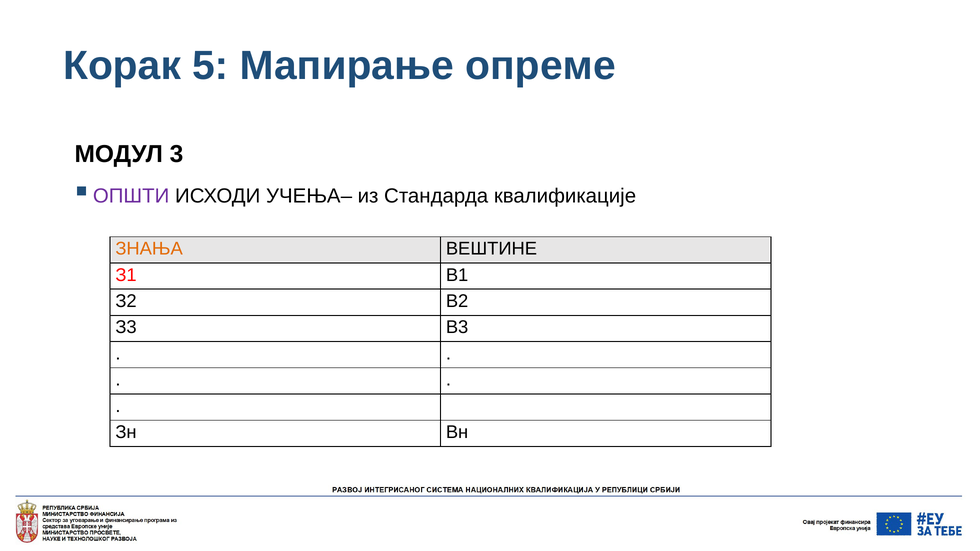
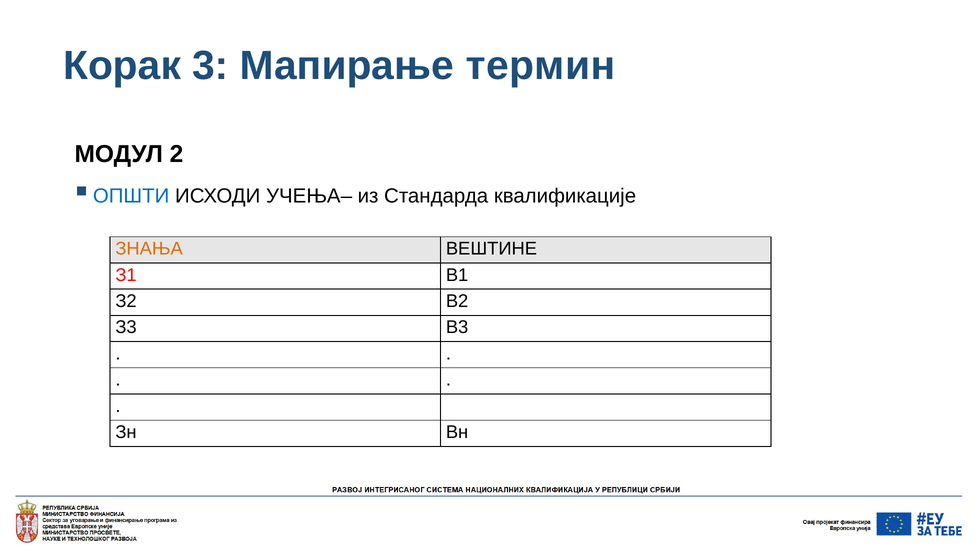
5: 5 -> 3
опреме: опреме -> термин
3: 3 -> 2
ОПШТИ colour: purple -> blue
